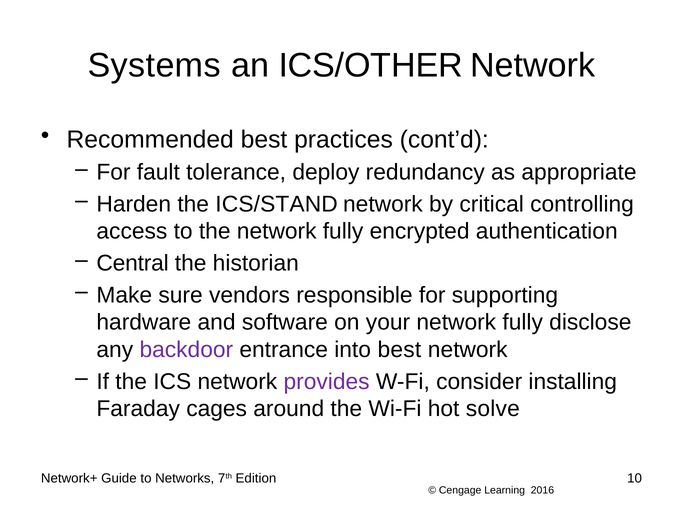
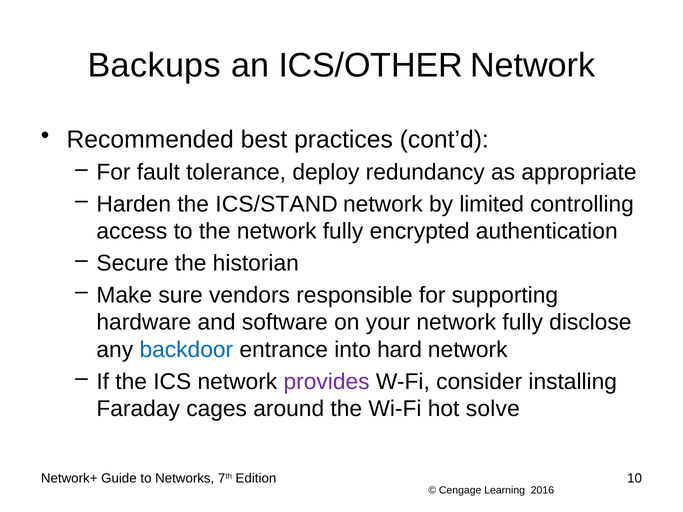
Systems: Systems -> Backups
critical: critical -> limited
Central: Central -> Secure
backdoor colour: purple -> blue
into best: best -> hard
